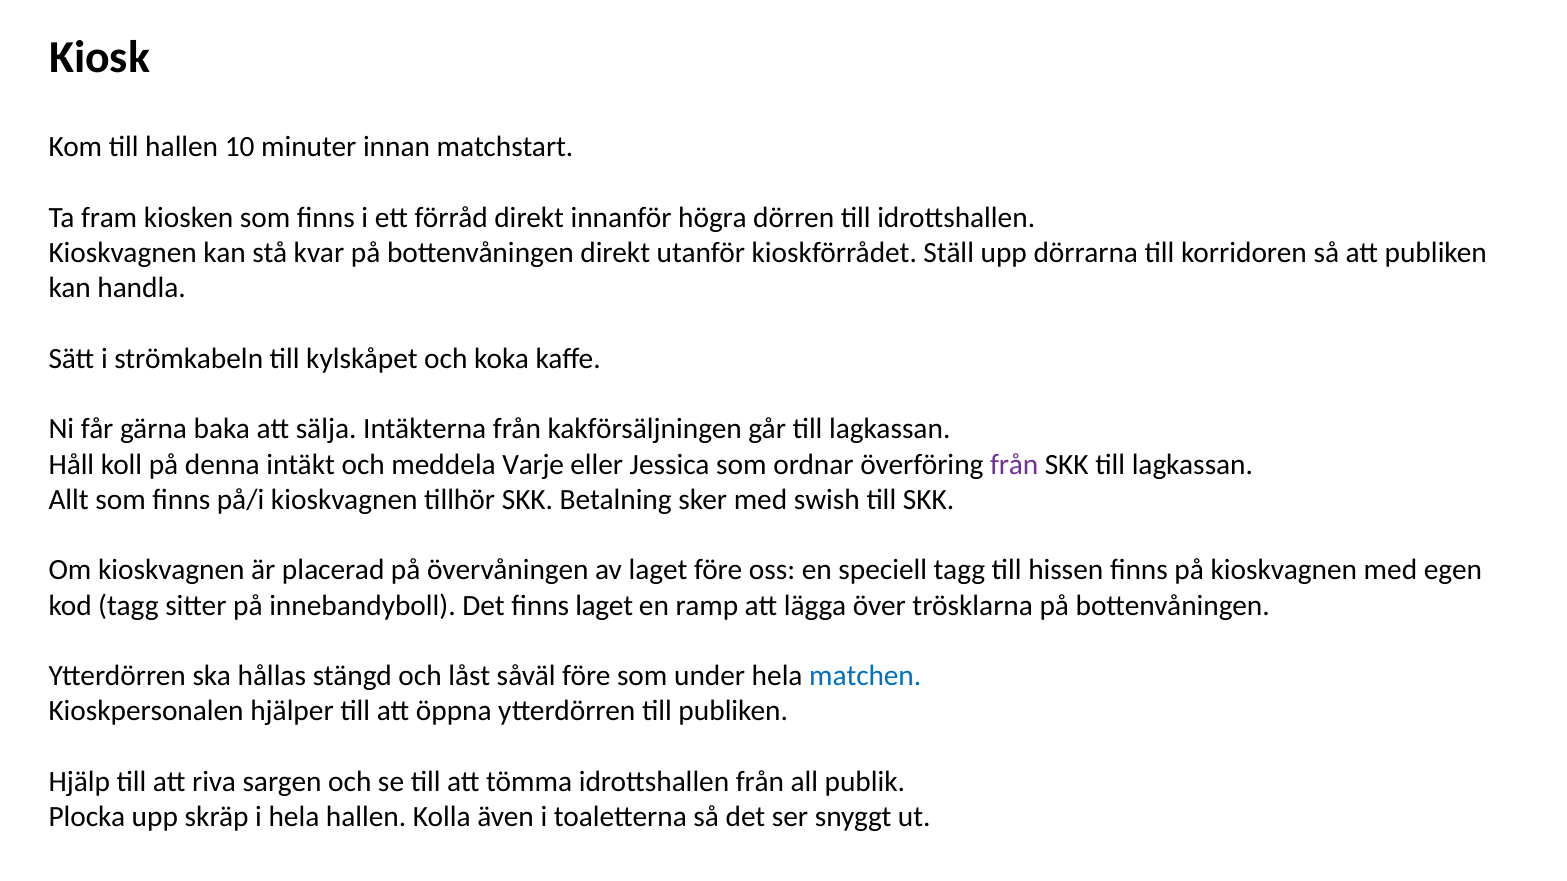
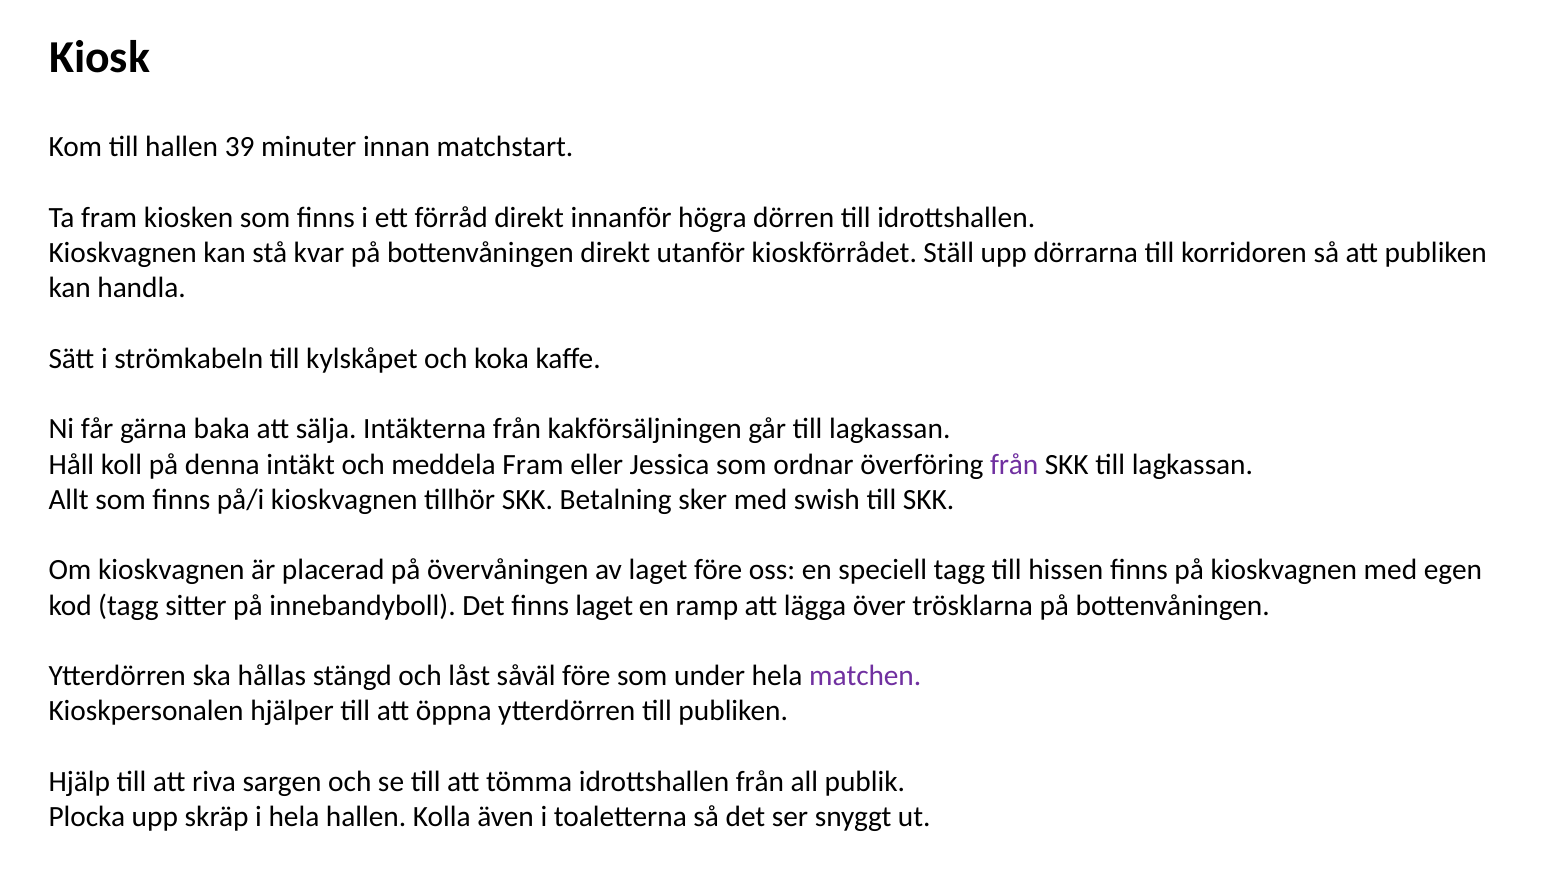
10: 10 -> 39
meddela Varje: Varje -> Fram
matchen colour: blue -> purple
